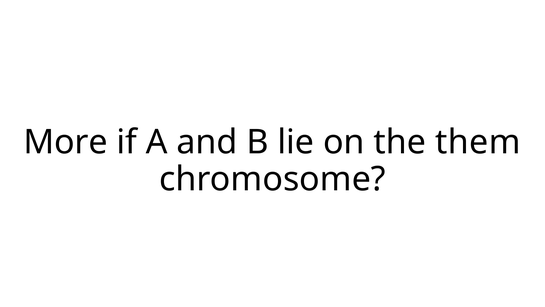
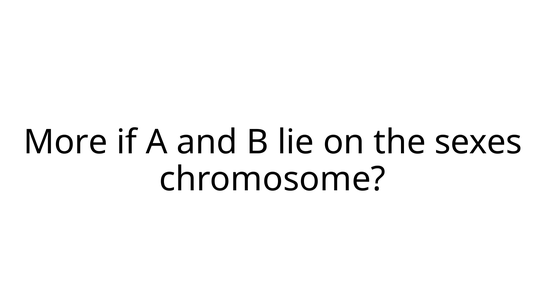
them: them -> sexes
